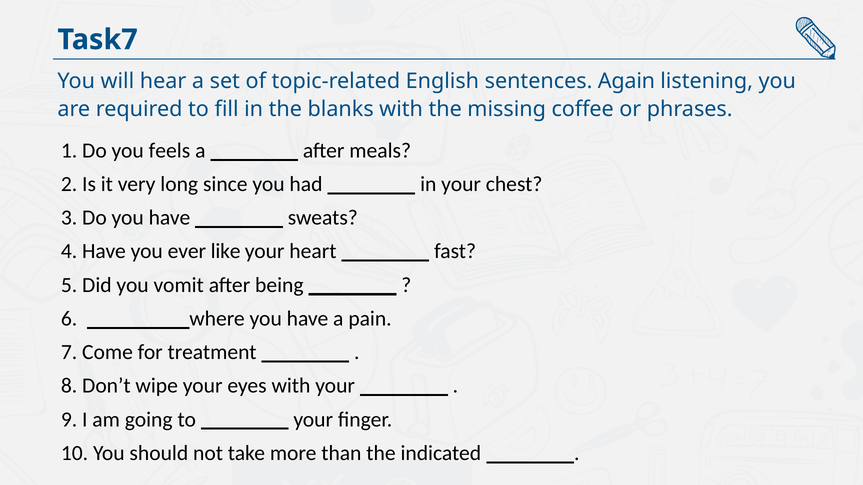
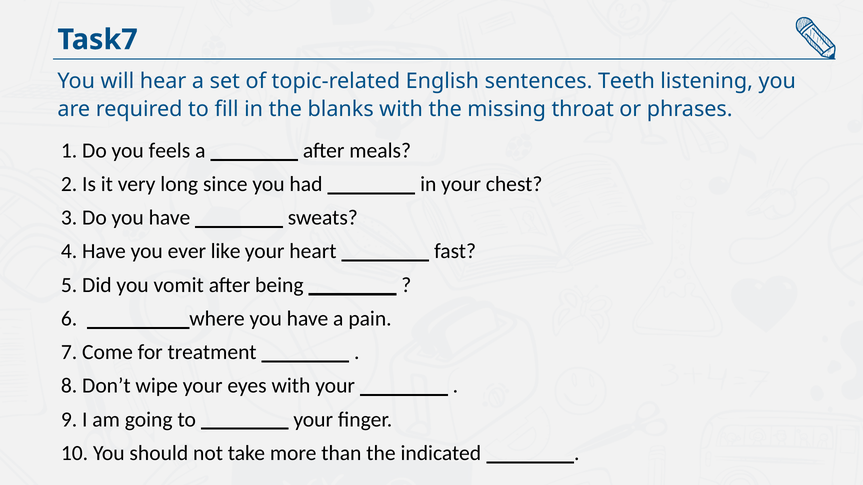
Again: Again -> Teeth
coffee: coffee -> throat
